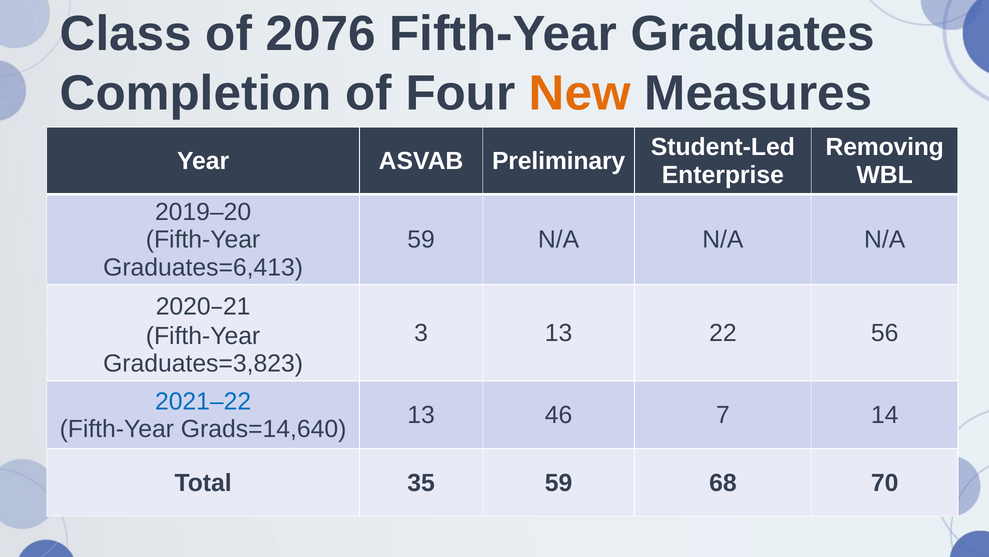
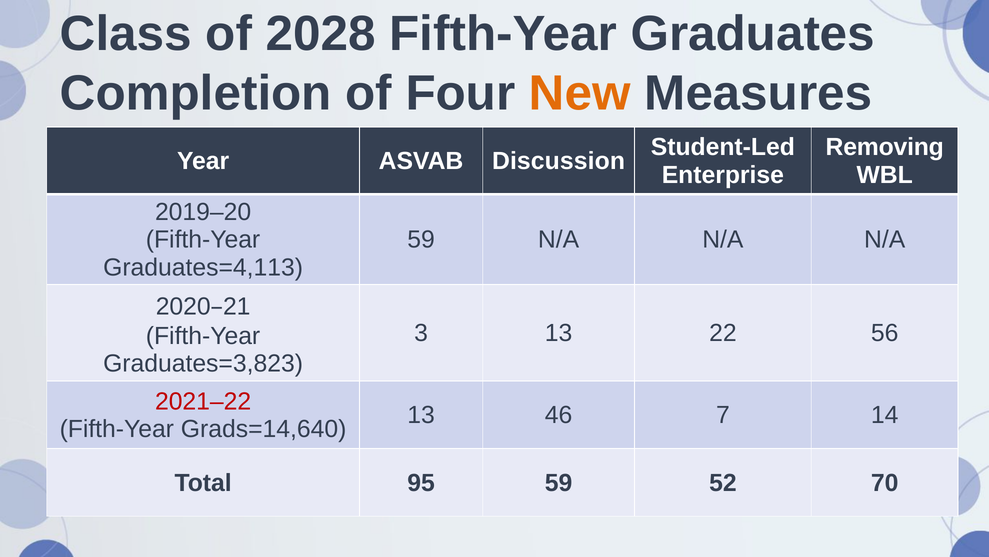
2076: 2076 -> 2028
Preliminary: Preliminary -> Discussion
Graduates=6,413: Graduates=6,413 -> Graduates=4,113
2021–22 colour: blue -> red
35: 35 -> 95
68: 68 -> 52
